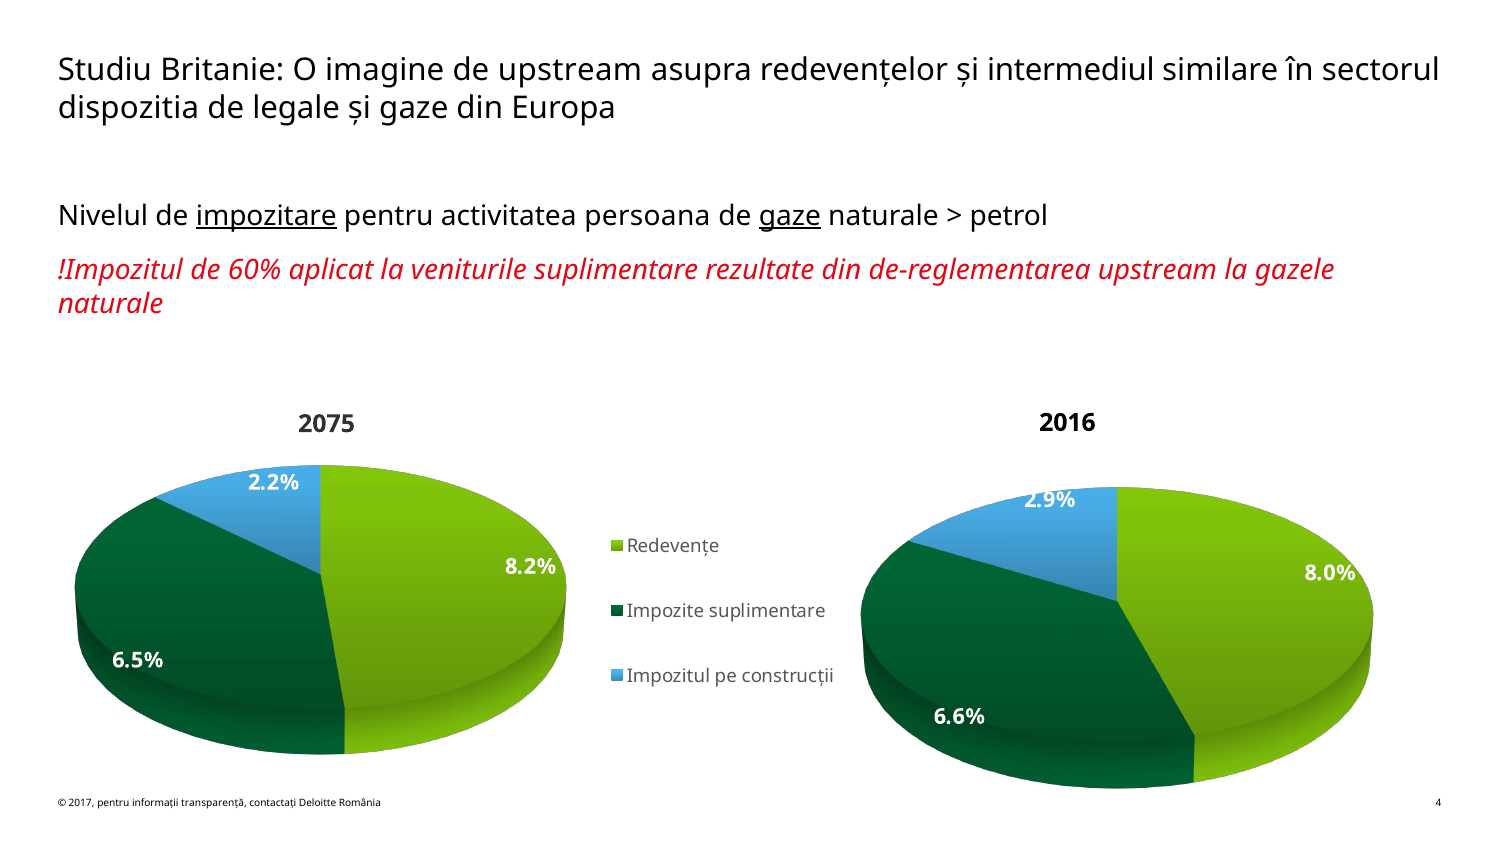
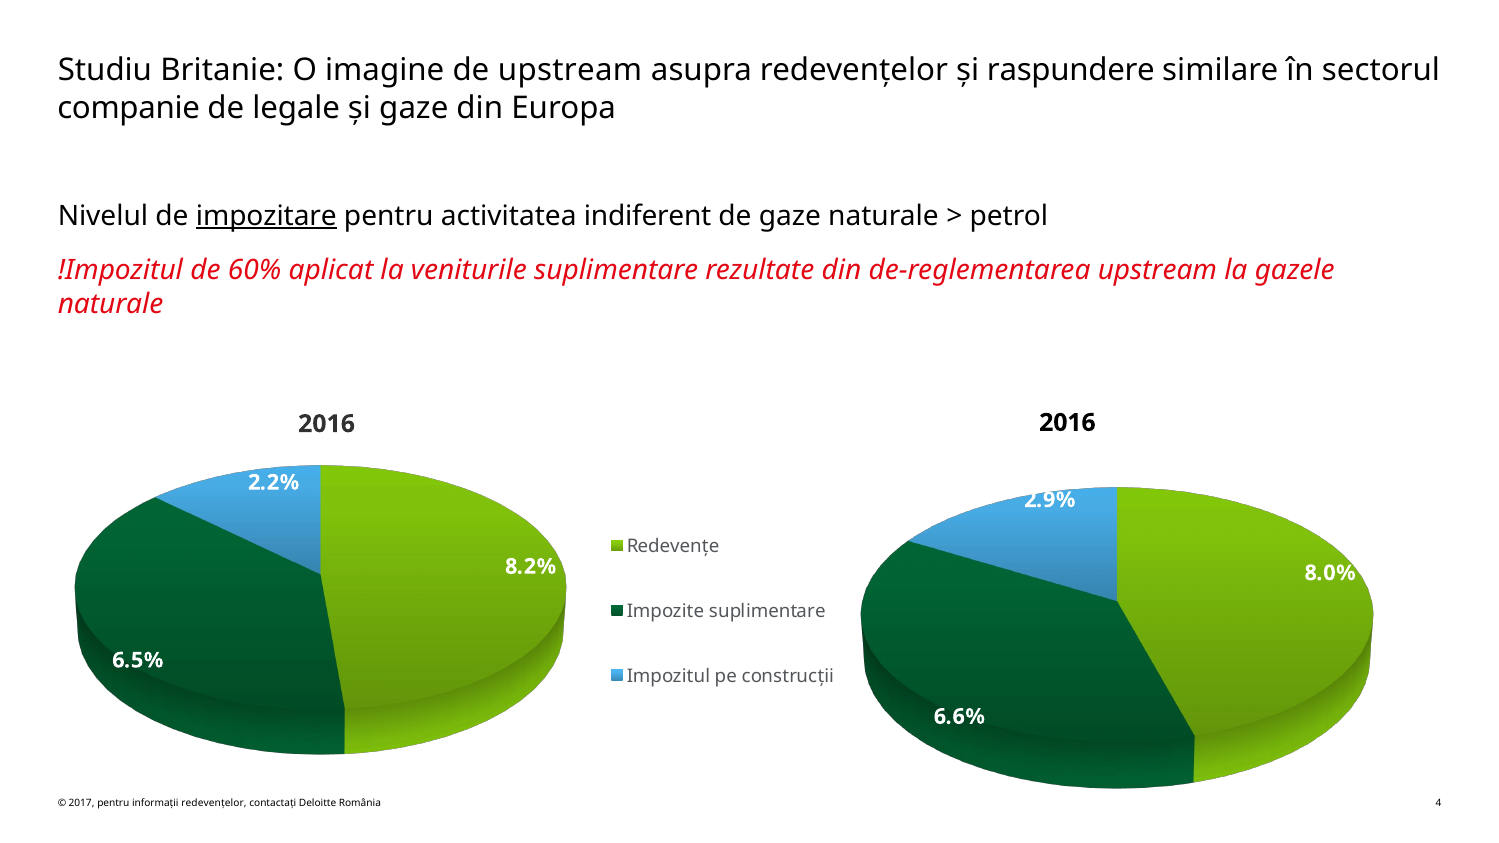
intermediul: intermediul -> raspundere
dispozitia: dispozitia -> companie
persoana: persoana -> indiferent
gaze at (790, 216) underline: present -> none
2075 at (327, 424): 2075 -> 2016
transparență at (214, 803): transparență -> redevențelor
